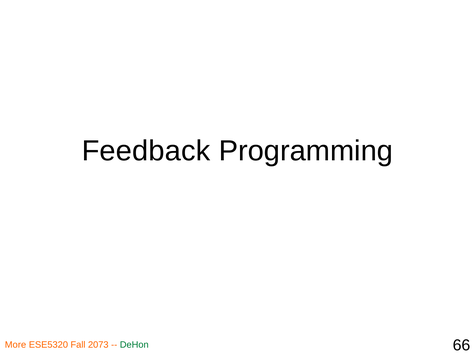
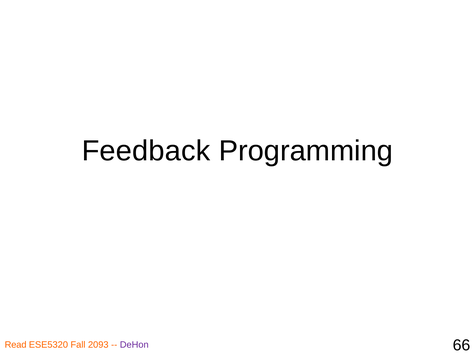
More: More -> Read
2073: 2073 -> 2093
DeHon colour: green -> purple
